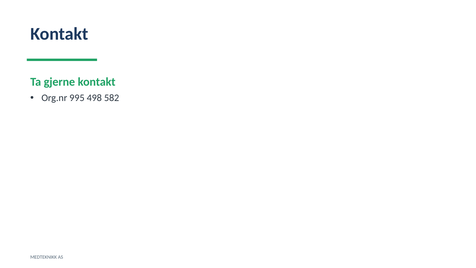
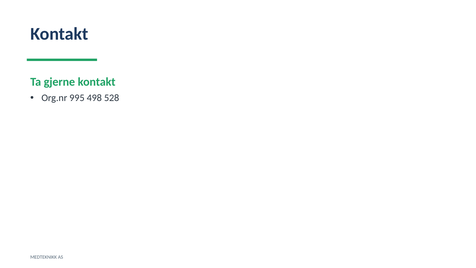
582: 582 -> 528
